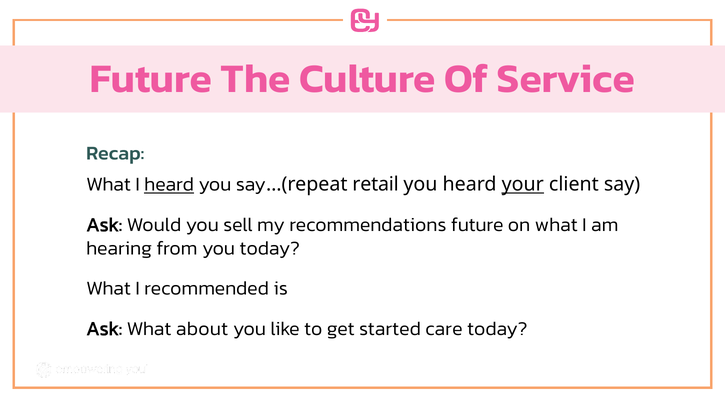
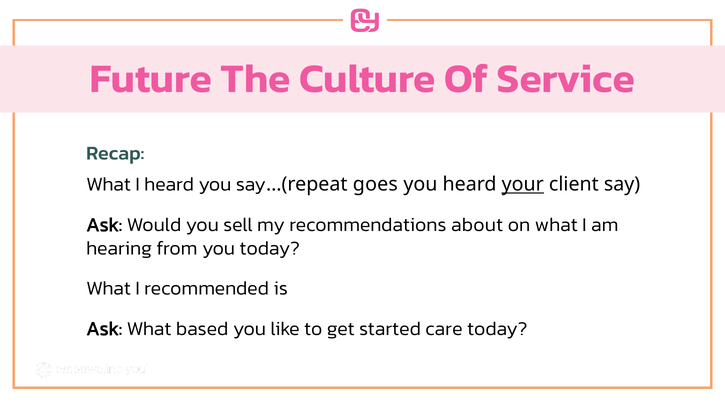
heard at (169, 184) underline: present -> none
retail: retail -> goes
recommendations future: future -> about
about: about -> based
